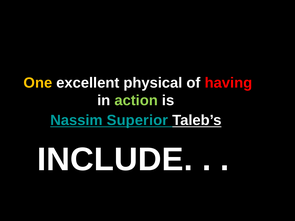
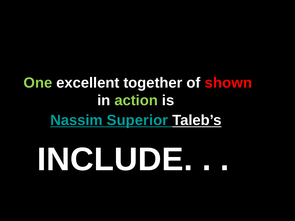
One colour: yellow -> light green
physical: physical -> together
having: having -> shown
